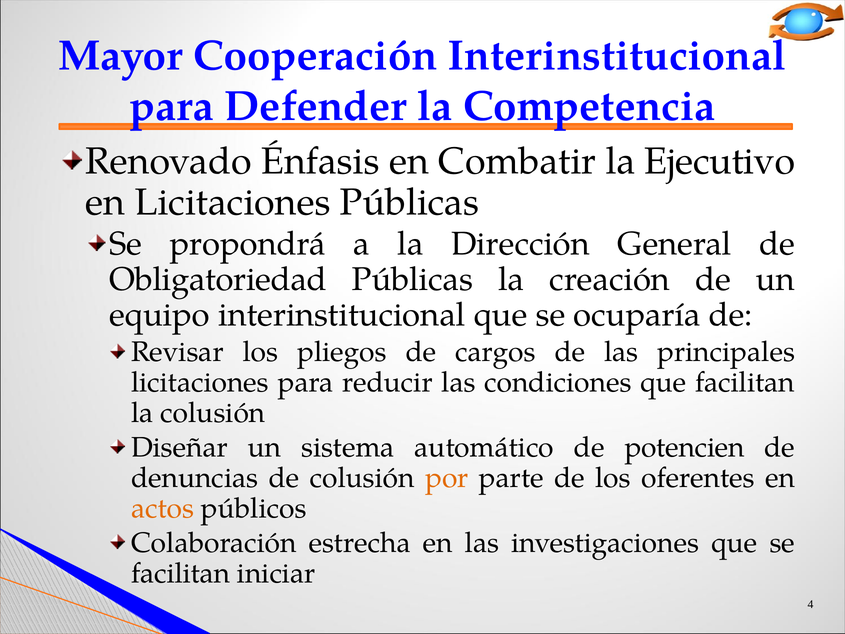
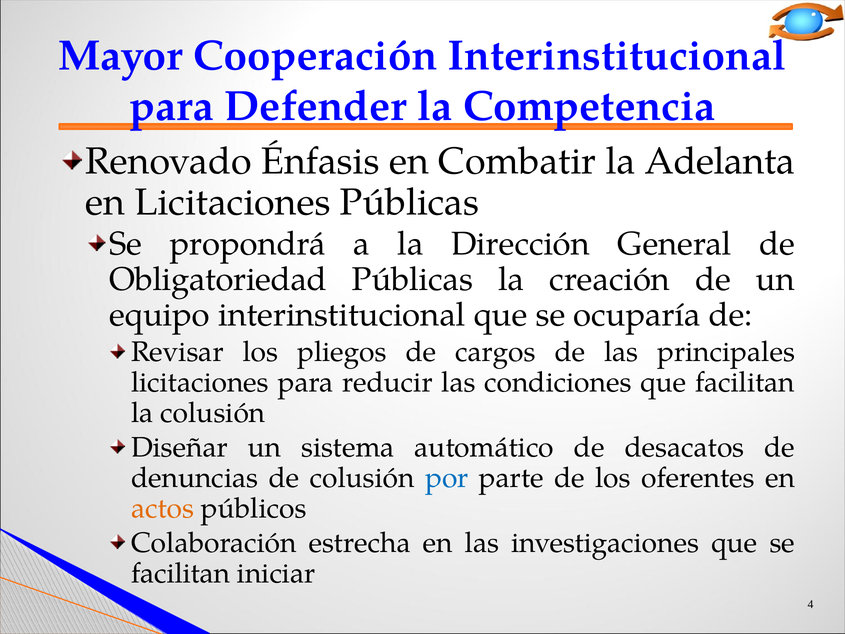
Ejecutivo: Ejecutivo -> Adelanta
potencien: potencien -> desacatos
por colour: orange -> blue
